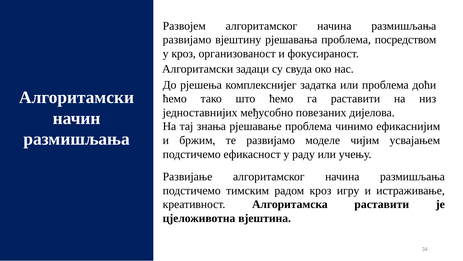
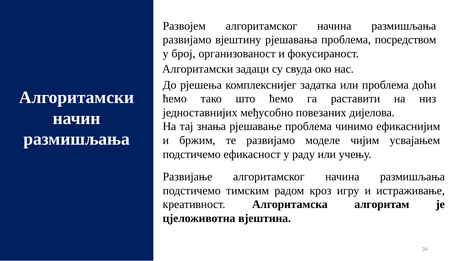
у кроз: кроз -> број
Алгоритамска раставити: раставити -> алгоритам
